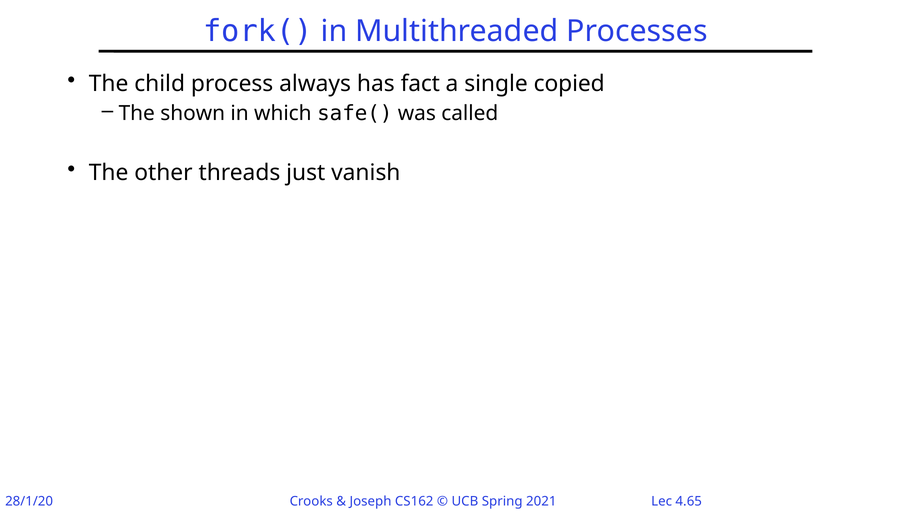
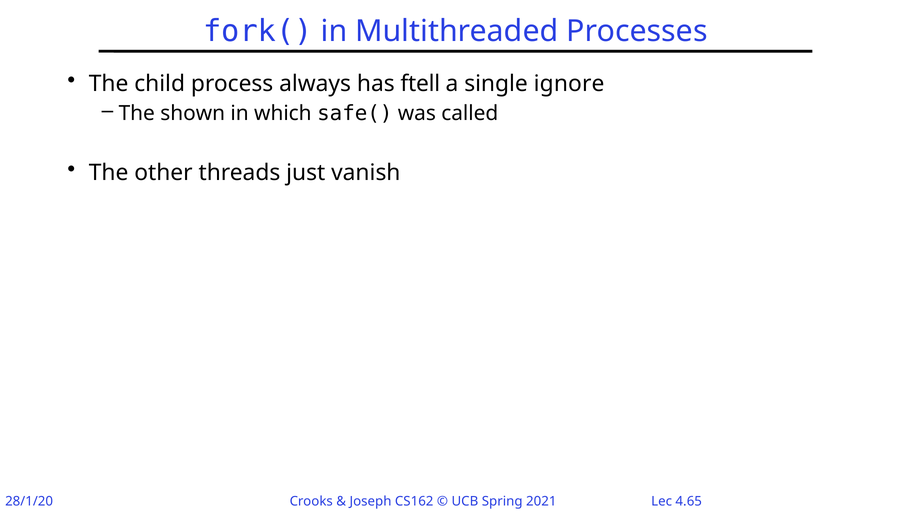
fact: fact -> ftell
copied: copied -> ignore
